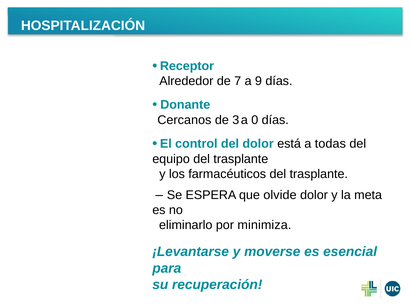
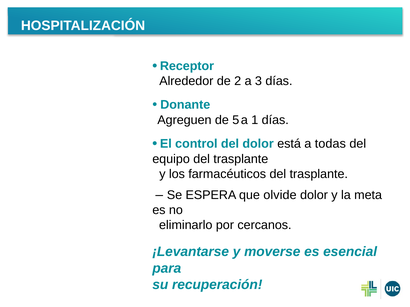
7: 7 -> 2
9: 9 -> 3
Cercanos: Cercanos -> Agreguen
3: 3 -> 5
0: 0 -> 1
minimiza: minimiza -> cercanos
